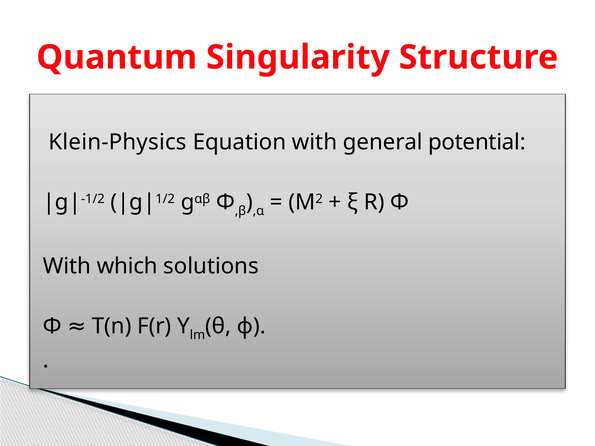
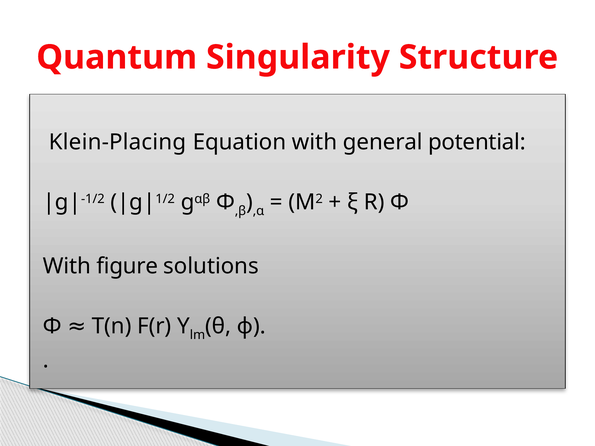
Klein-Physics: Klein-Physics -> Klein-Placing
which: which -> figure
